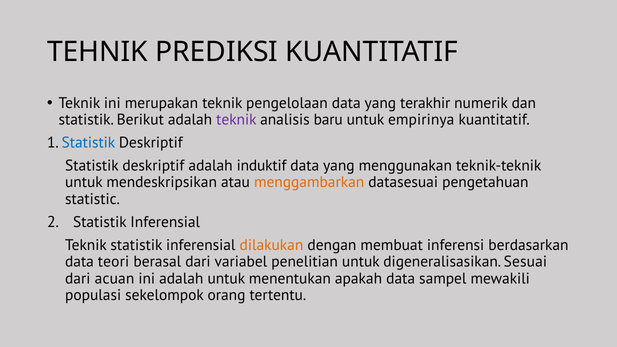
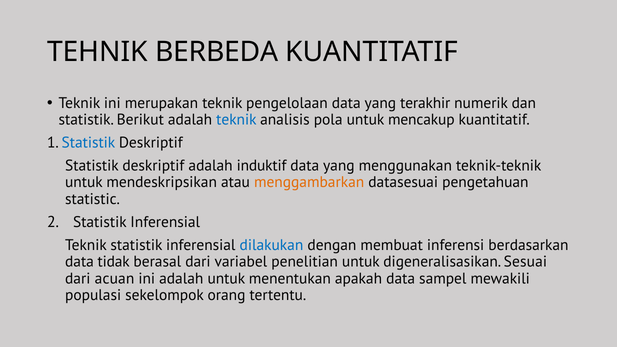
PREDIKSI: PREDIKSI -> BERBEDA
teknik at (236, 120) colour: purple -> blue
baru: baru -> pola
empirinya: empirinya -> mencakup
dilakukan colour: orange -> blue
teori: teori -> tidak
